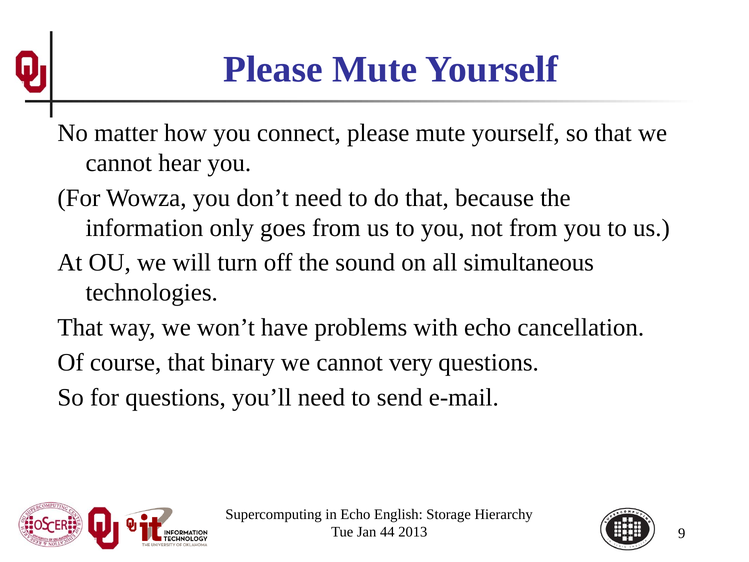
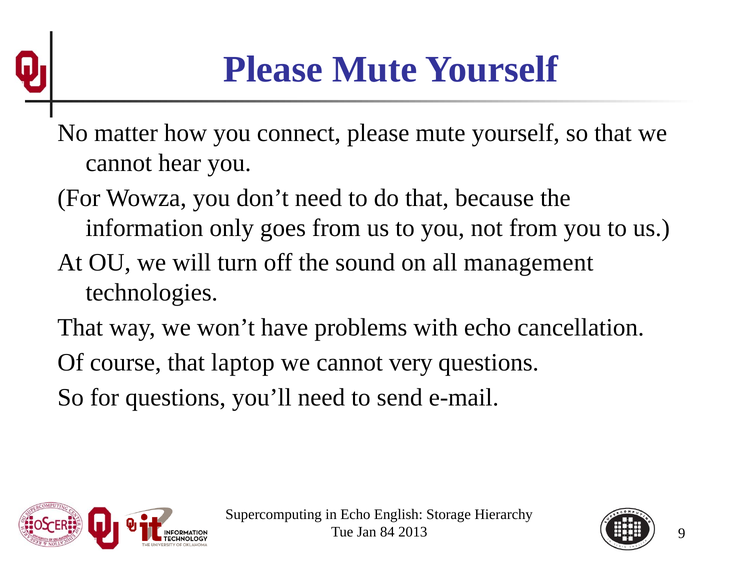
simultaneous: simultaneous -> management
binary: binary -> laptop
44: 44 -> 84
